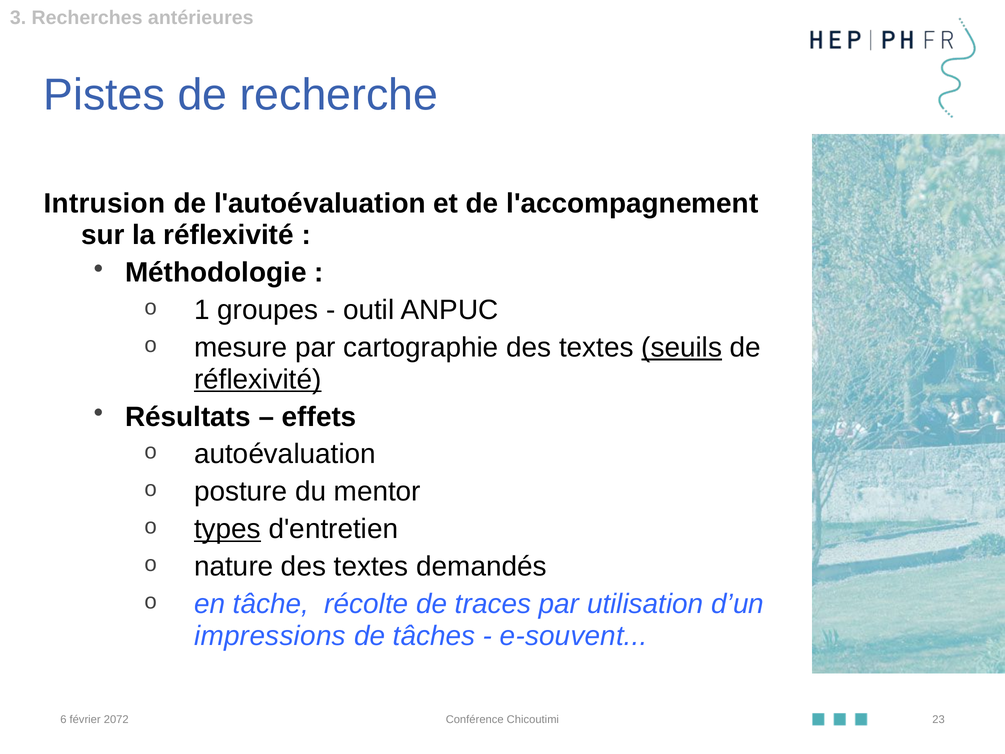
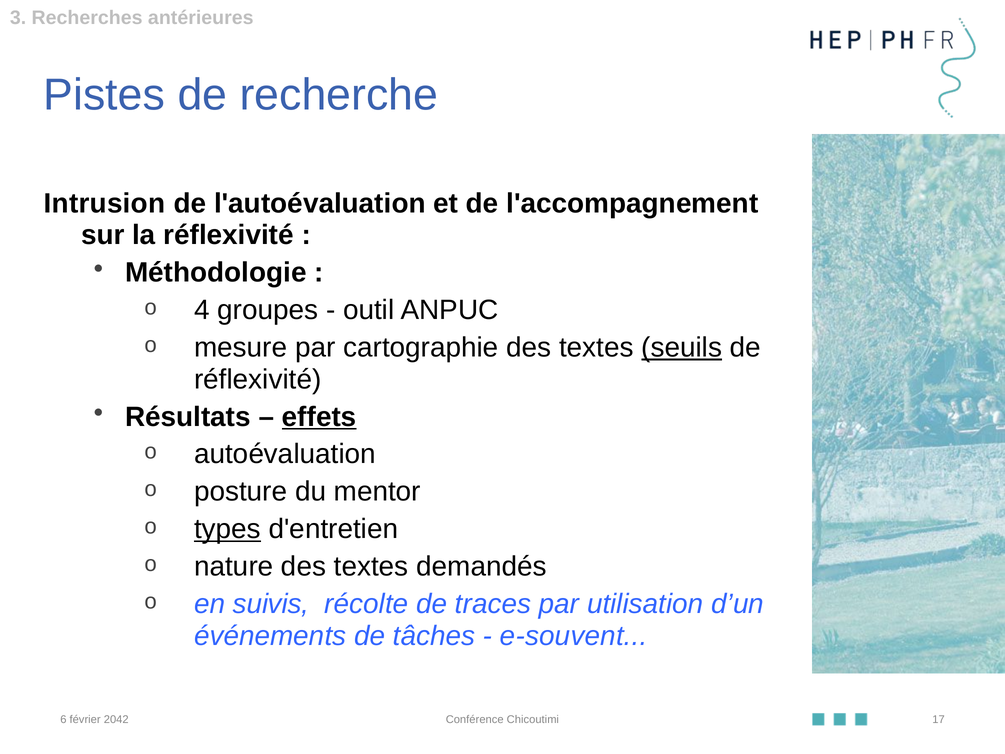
1: 1 -> 4
réflexivité at (258, 379) underline: present -> none
effets underline: none -> present
tâche: tâche -> suivis
impressions: impressions -> événements
2072: 2072 -> 2042
23: 23 -> 17
